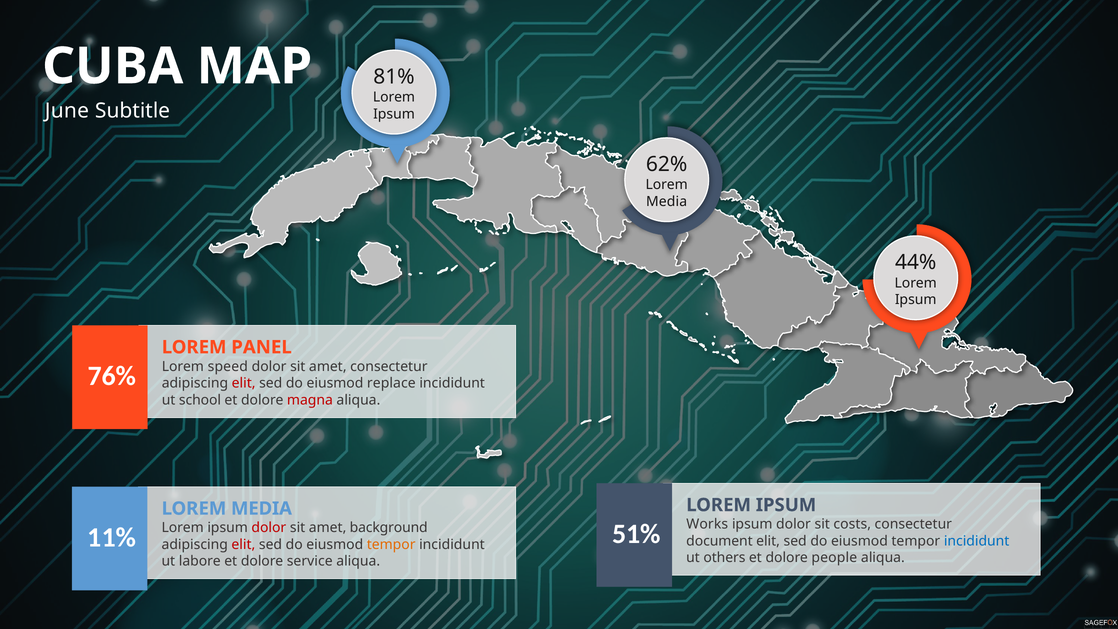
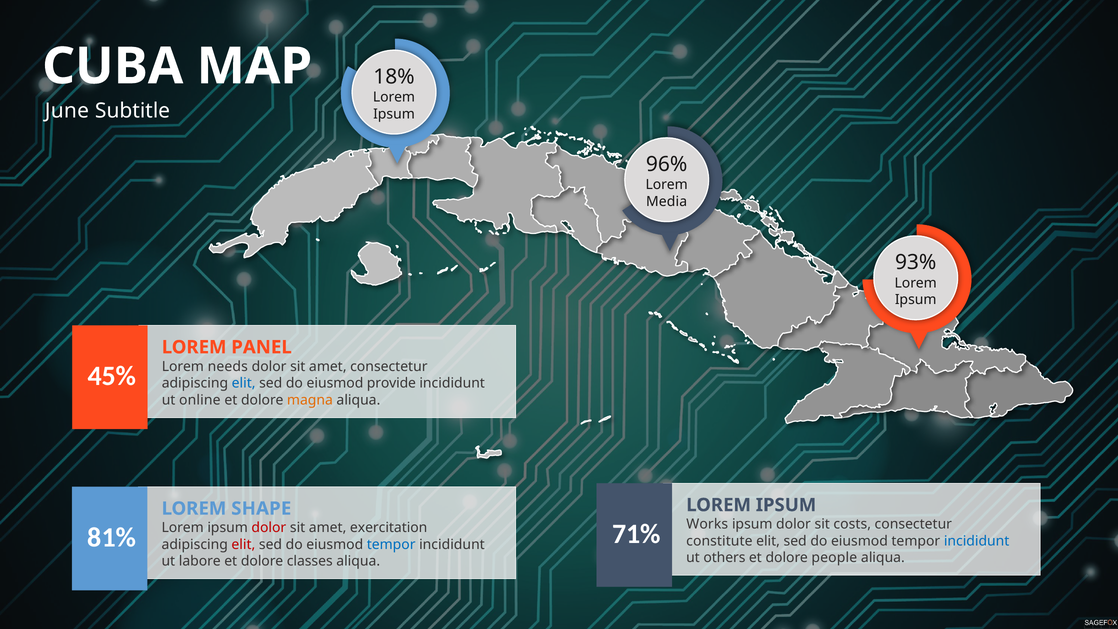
81%: 81% -> 18%
62%: 62% -> 96%
44%: 44% -> 93%
speed: speed -> needs
76%: 76% -> 45%
elit at (244, 383) colour: red -> blue
replace: replace -> provide
school: school -> online
magna colour: red -> orange
MEDIA at (261, 508): MEDIA -> SHAPE
51%: 51% -> 71%
background: background -> exercitation
11%: 11% -> 81%
document: document -> constitute
tempor at (391, 544) colour: orange -> blue
service: service -> classes
